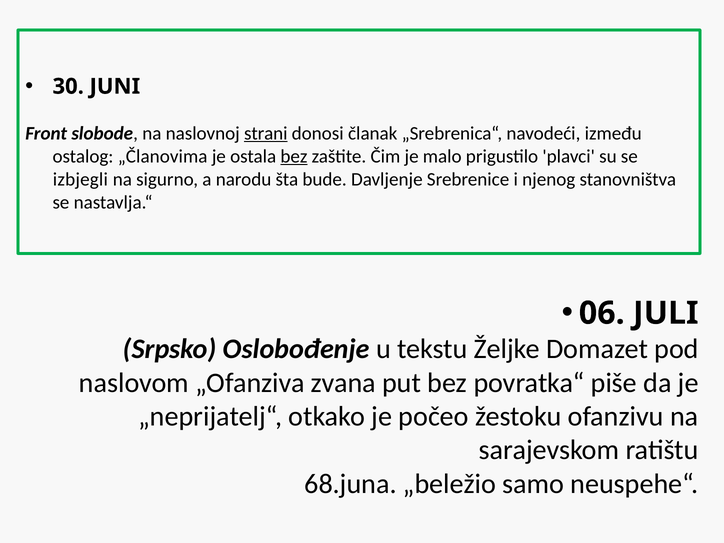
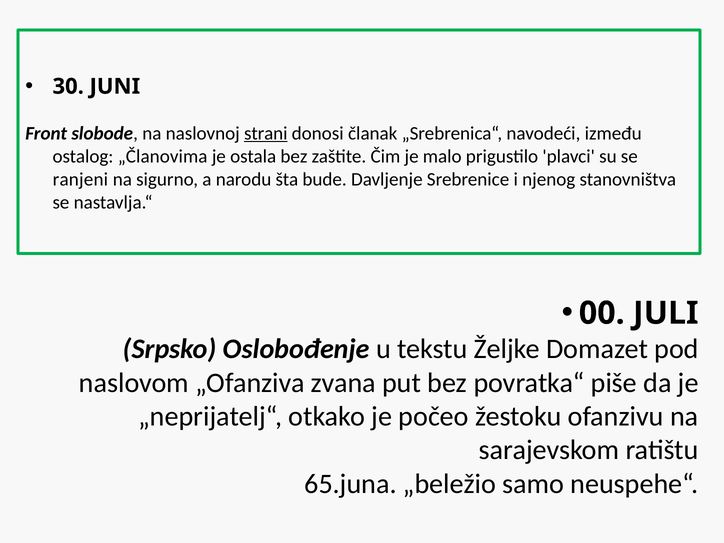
bez at (294, 156) underline: present -> none
izbjegli: izbjegli -> ranjeni
06: 06 -> 00
68.juna: 68.juna -> 65.juna
